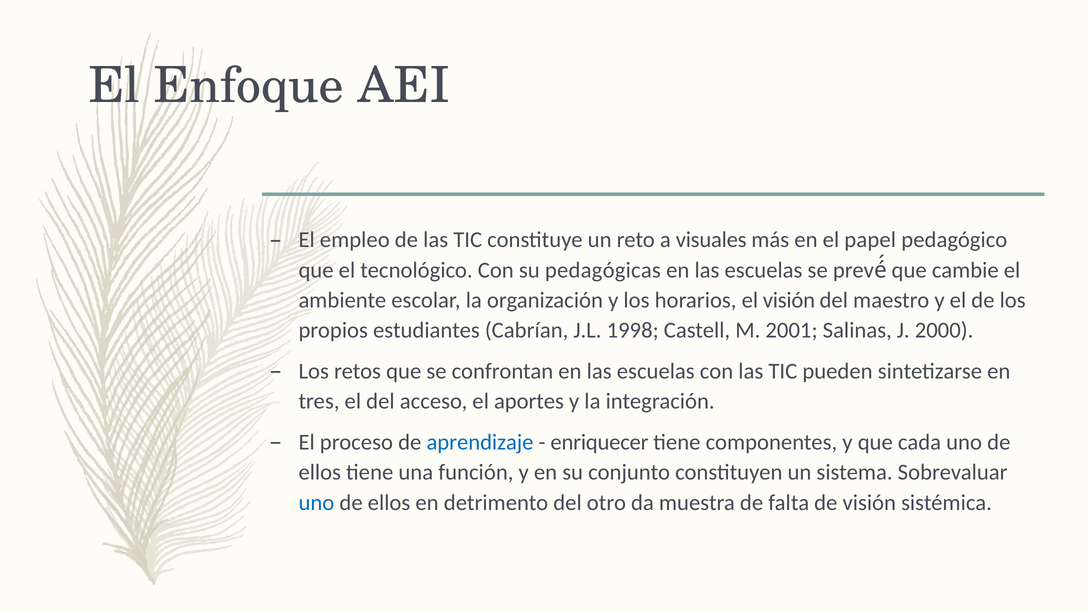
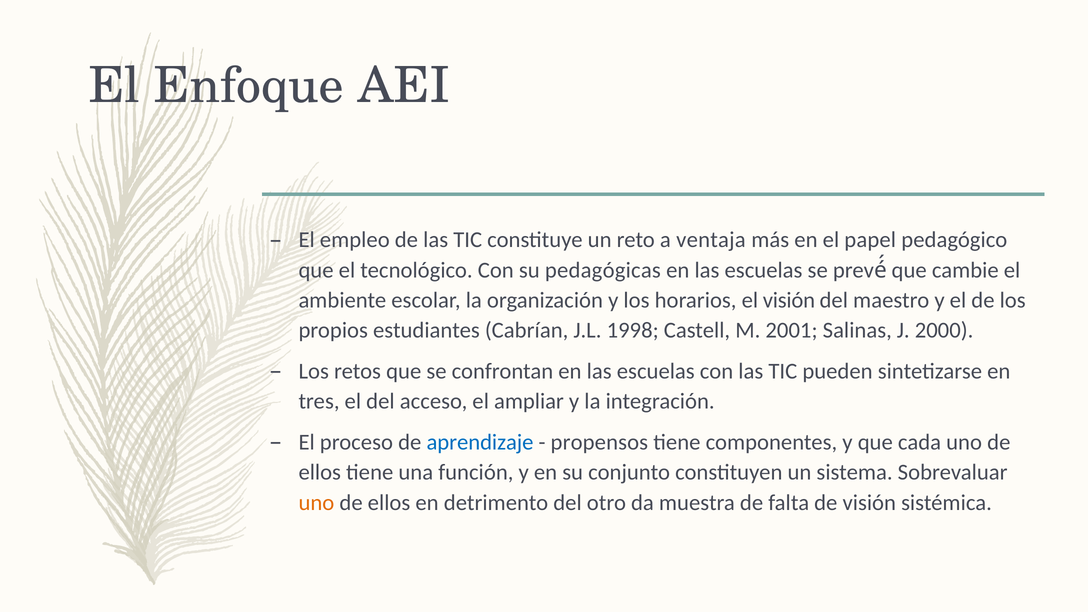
visuales: visuales -> ventaja
aportes: aportes -> ampliar
enriquecer: enriquecer -> propensos
uno at (316, 503) colour: blue -> orange
